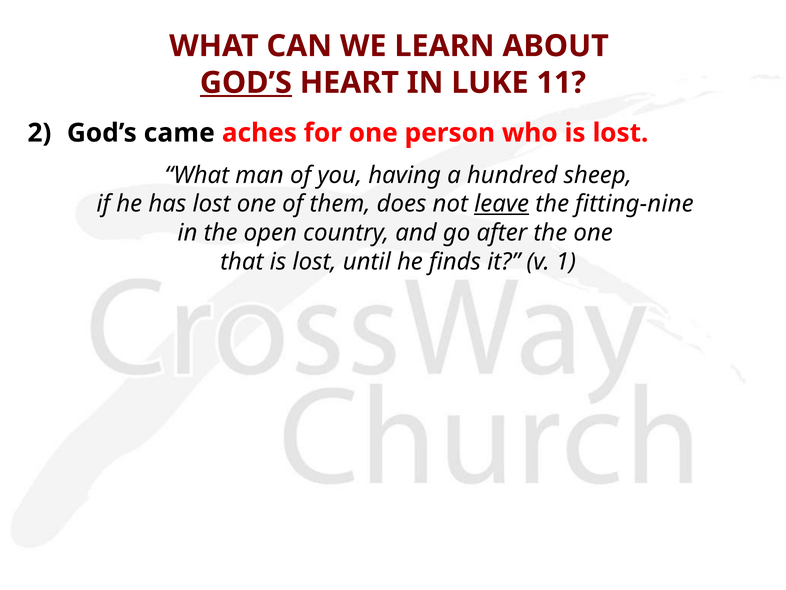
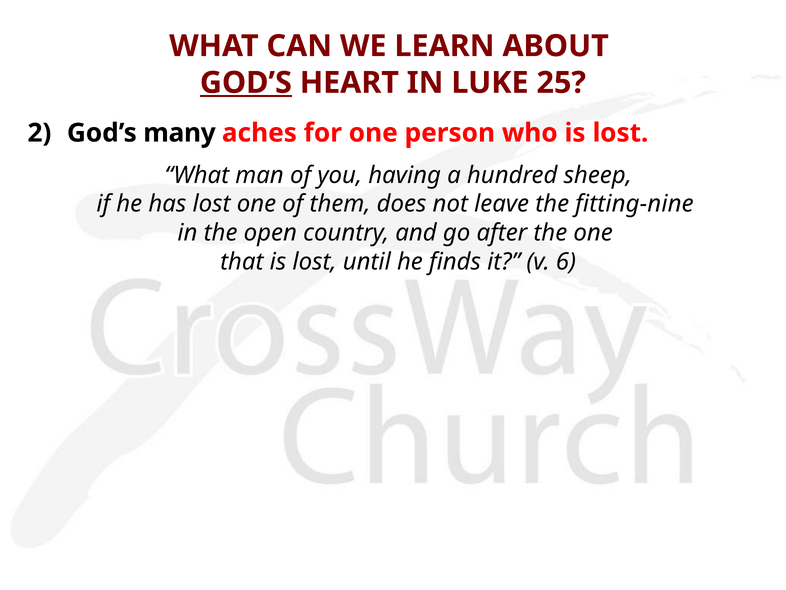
11: 11 -> 25
came: came -> many
leave underline: present -> none
1: 1 -> 6
